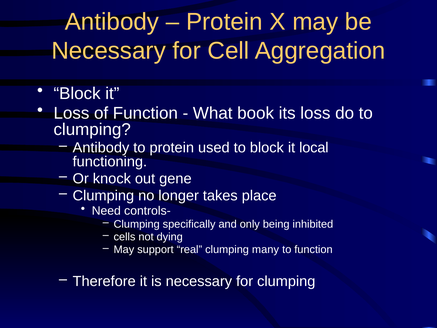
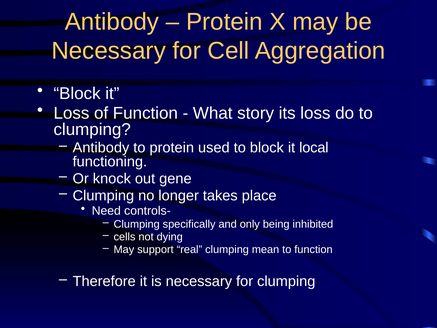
book: book -> story
many: many -> mean
